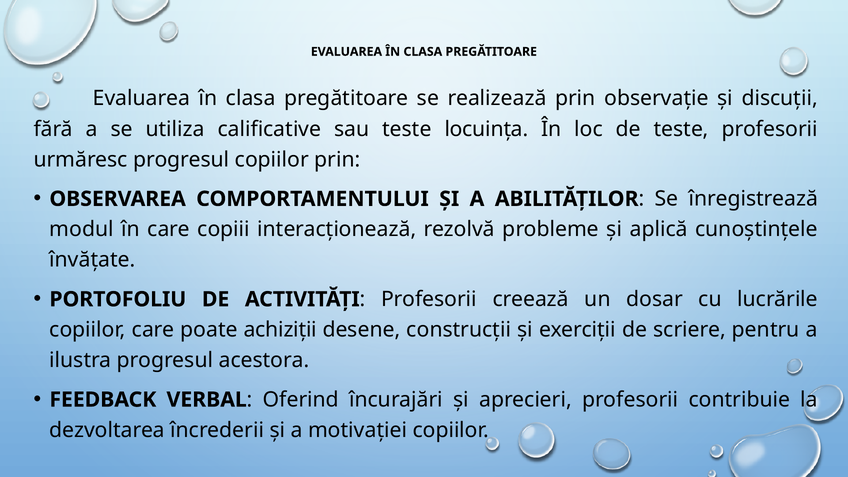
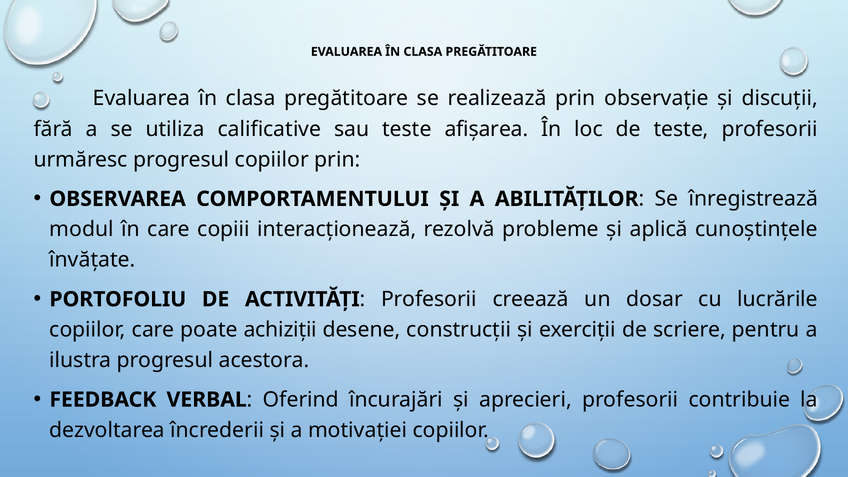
locuința: locuința -> afișarea
